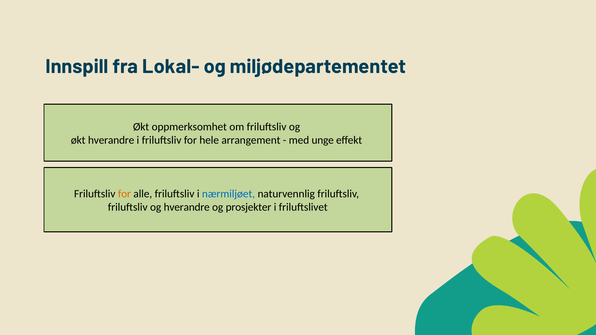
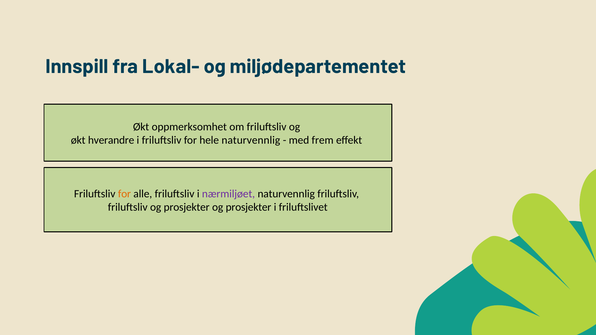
hele arrangement: arrangement -> naturvennlig
unge: unge -> frem
nærmiljøet colour: blue -> purple
friluftsliv og hverandre: hverandre -> prosjekter
